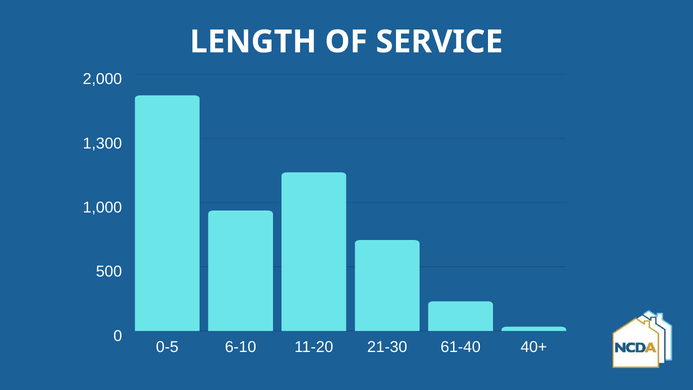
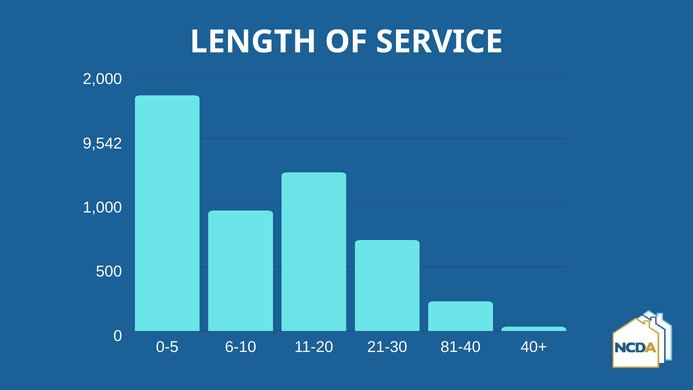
1,300: 1,300 -> 9,542
61-40: 61-40 -> 81-40
